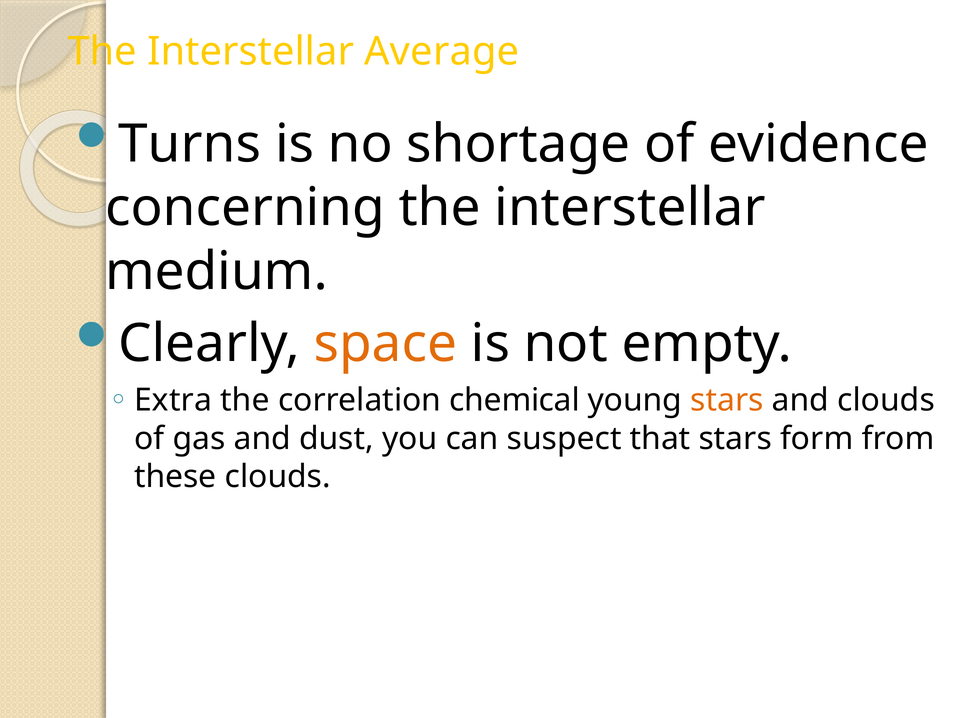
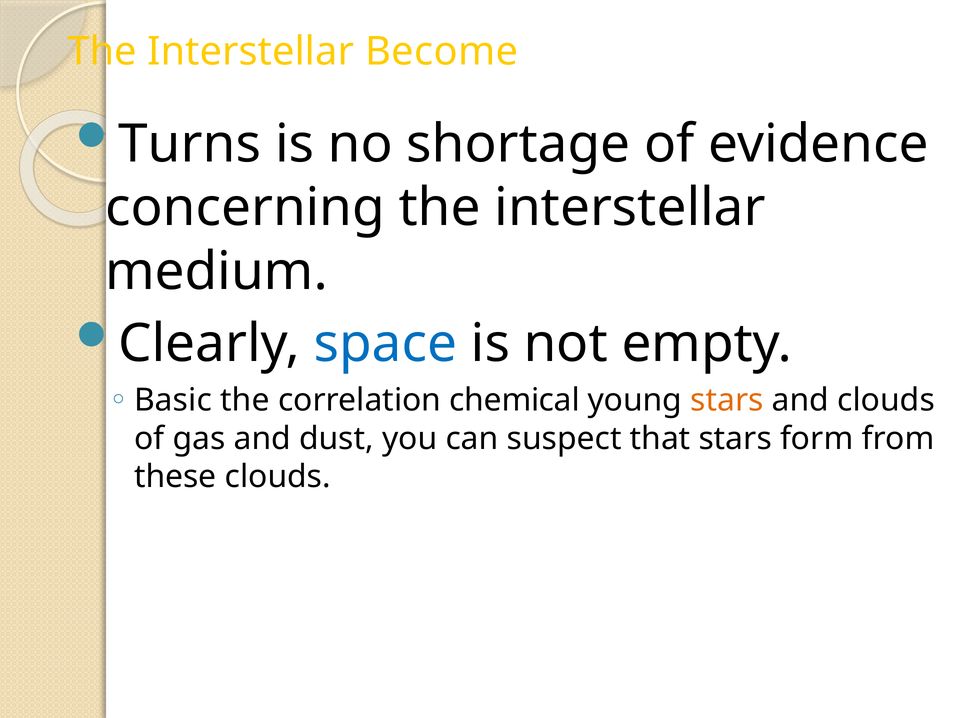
Average: Average -> Become
space colour: orange -> blue
Extra: Extra -> Basic
